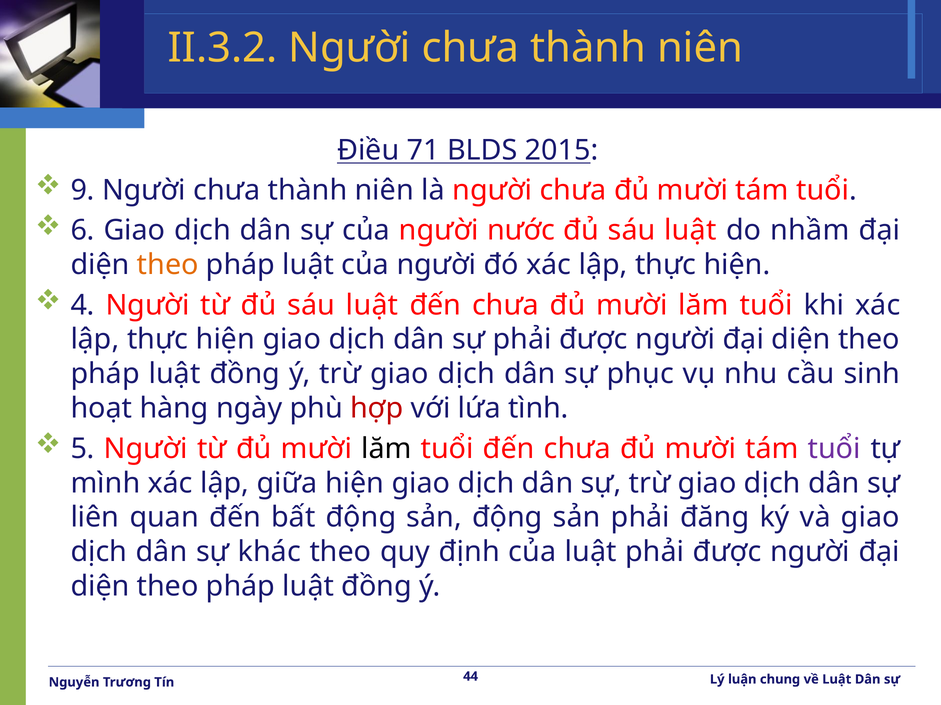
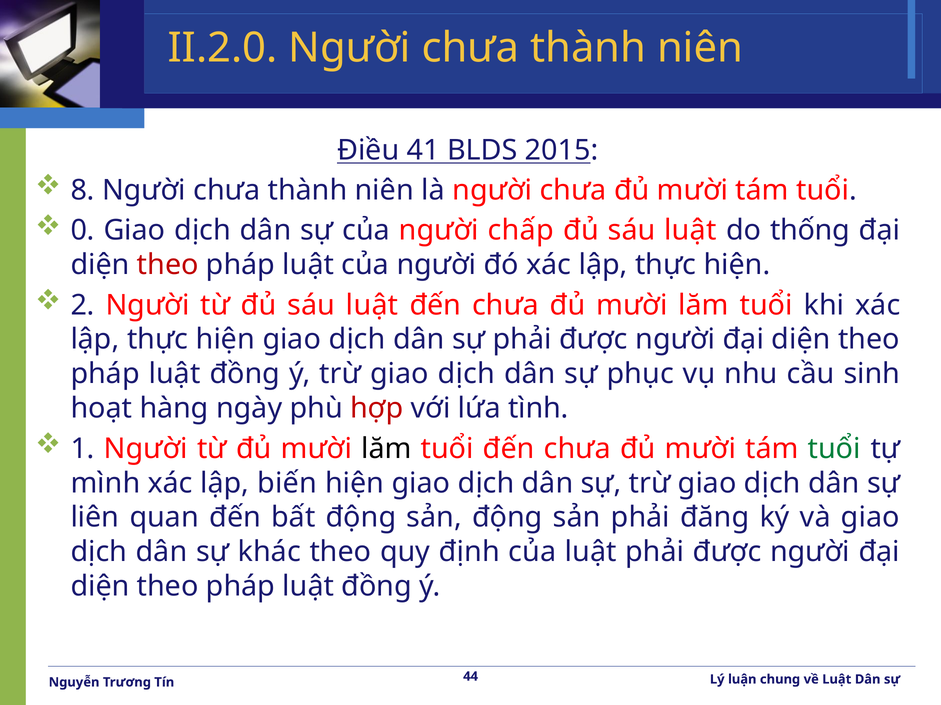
II.3.2: II.3.2 -> II.2.0
71: 71 -> 41
9: 9 -> 8
6: 6 -> 0
nước: nước -> chấp
nhầm: nhầm -> thống
theo at (168, 265) colour: orange -> red
4: 4 -> 2
5: 5 -> 1
tuổi at (834, 449) colour: purple -> green
giữa: giữa -> biến
